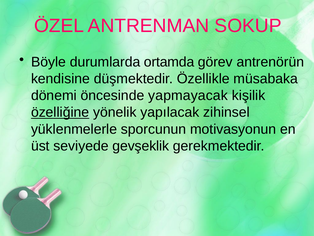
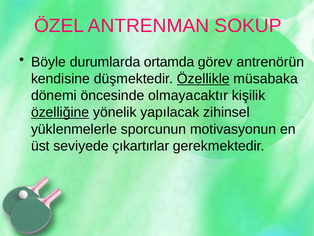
Özellikle underline: none -> present
yapmayacak: yapmayacak -> olmayacaktır
gevşeklik: gevşeklik -> çıkartırlar
